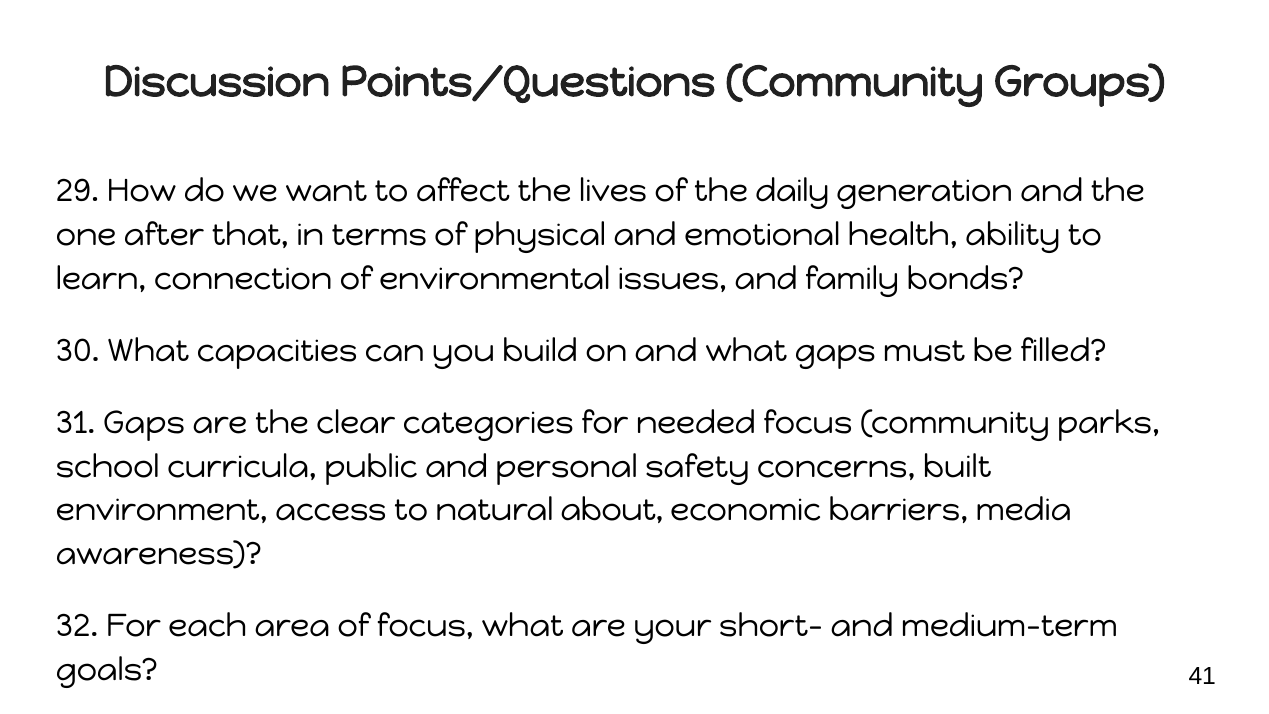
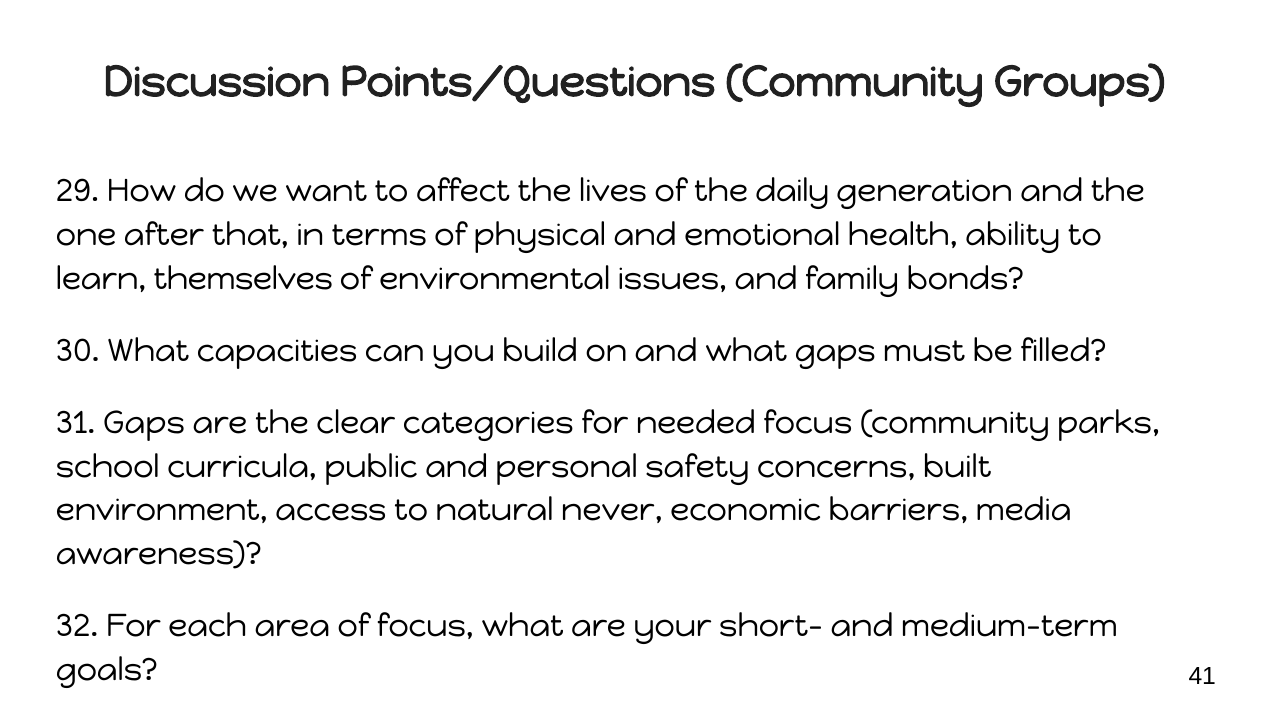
connection: connection -> themselves
about: about -> never
